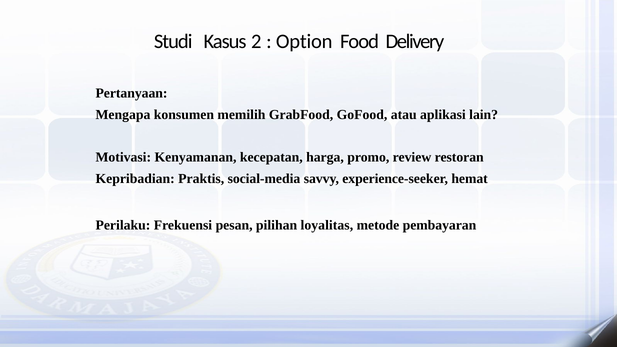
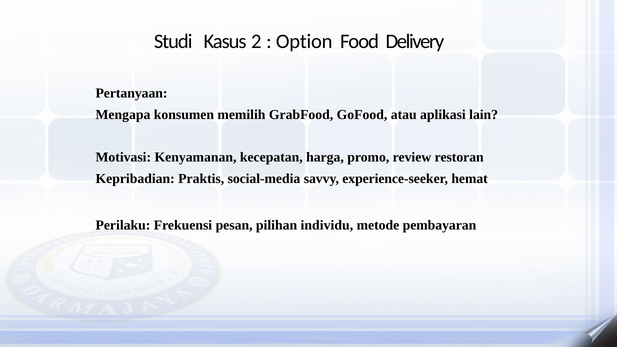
loyalitas: loyalitas -> individu
